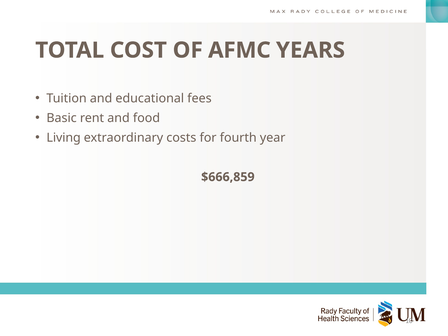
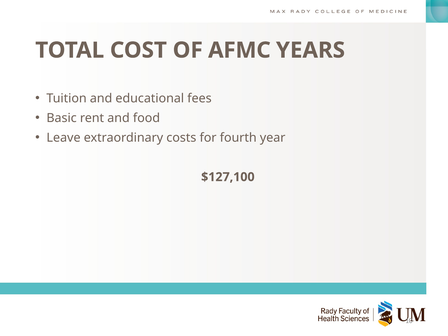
Living: Living -> Leave
$666,859: $666,859 -> $127,100
